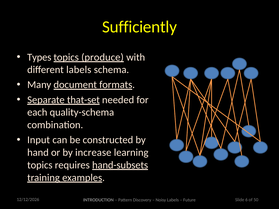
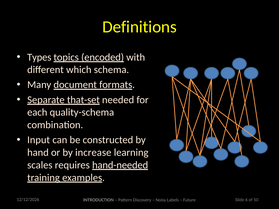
Sufficiently: Sufficiently -> Definitions
produce: produce -> encoded
different labels: labels -> which
topics at (40, 165): topics -> scales
hand-subsets: hand-subsets -> hand-needed
